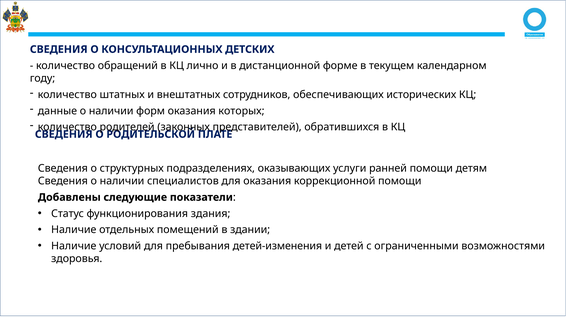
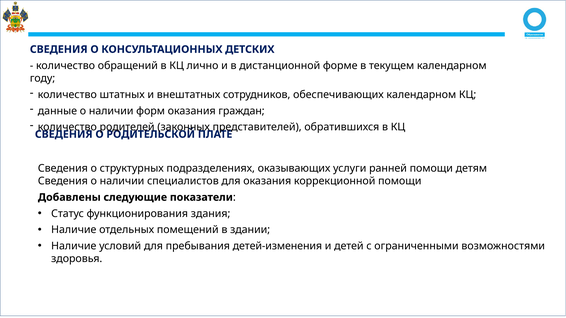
обеспечивающих исторических: исторических -> календарном
которых: которых -> граждан
